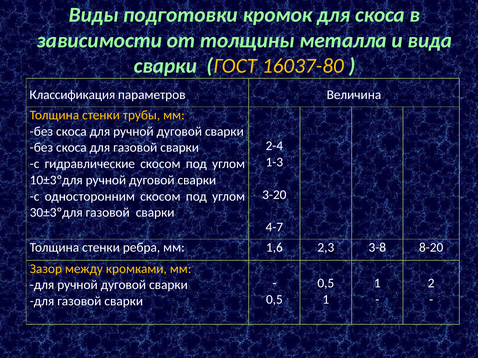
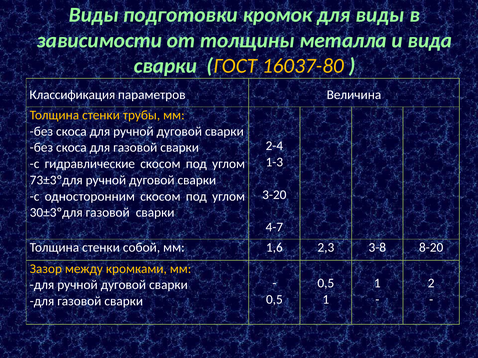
для скоса: скоса -> виды
10±3ºдля: 10±3ºдля -> 73±3ºдля
ребра: ребра -> собой
